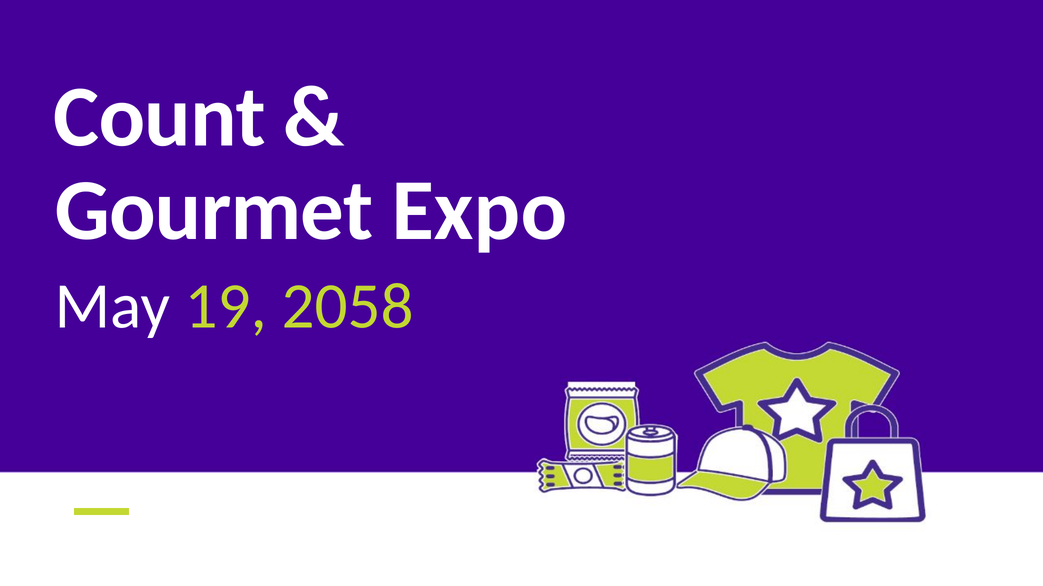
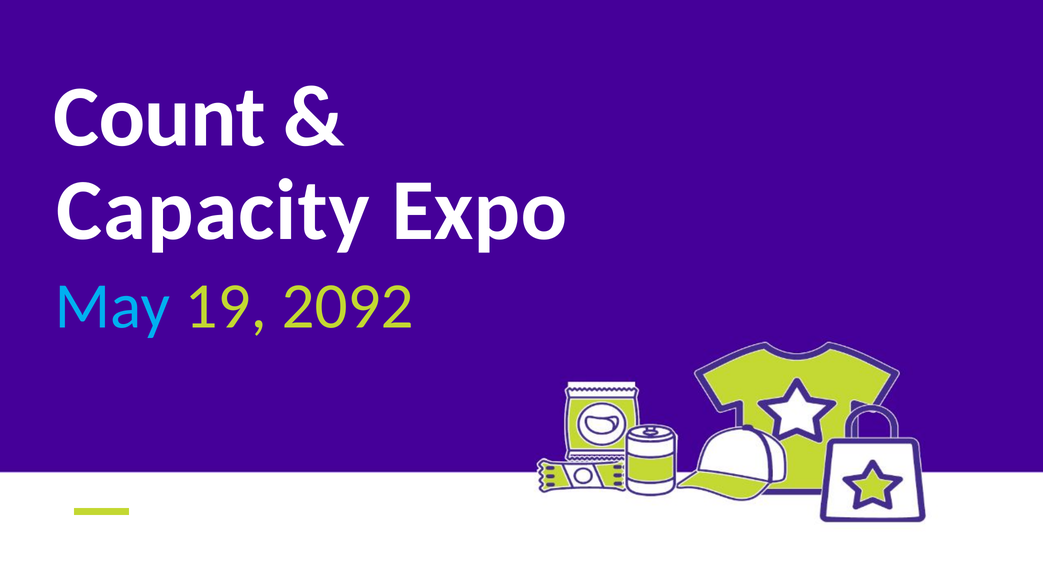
Gourmet: Gourmet -> Capacity
May colour: white -> light blue
2058: 2058 -> 2092
